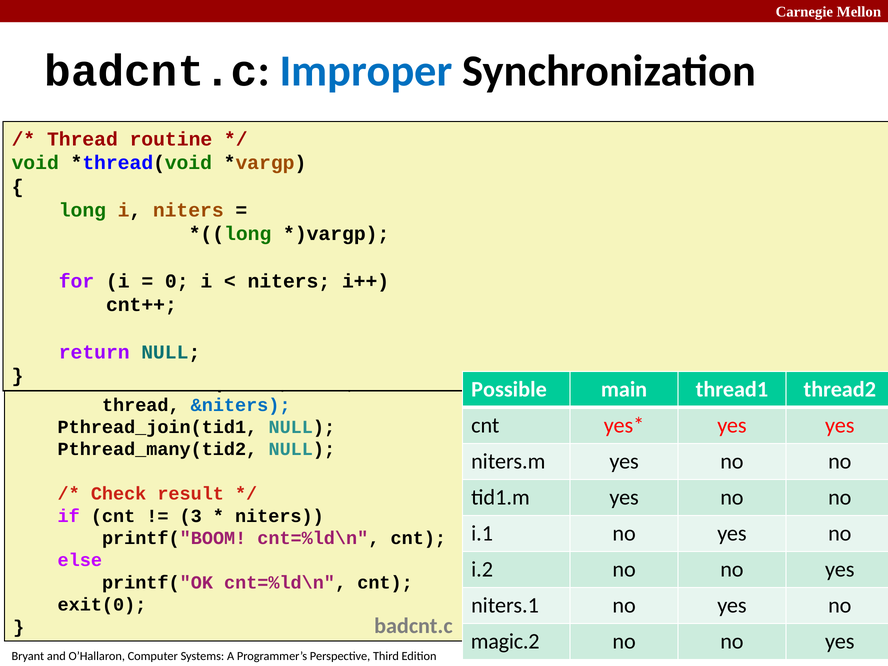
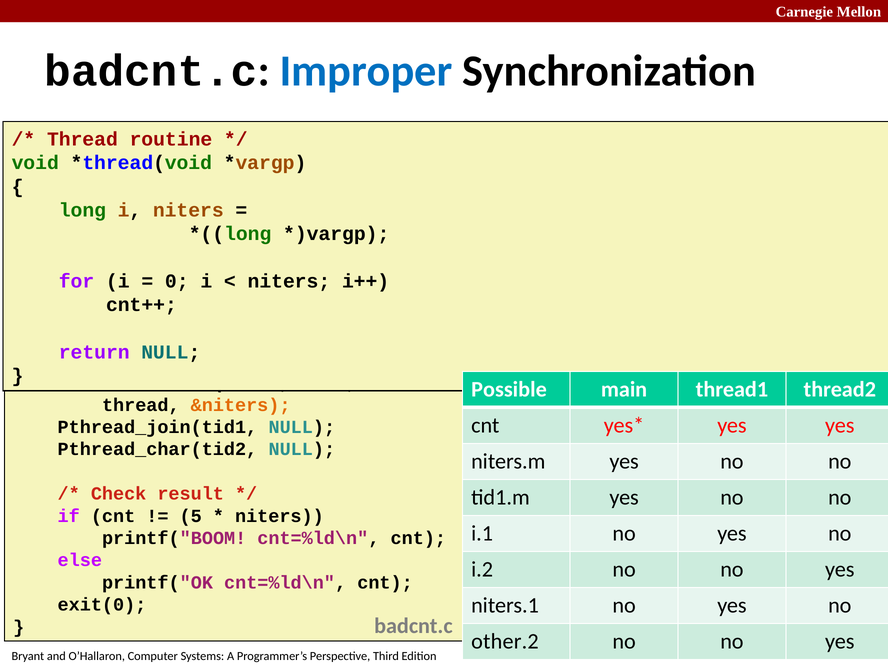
&niters at (241, 405) colour: blue -> orange
Pthread_many(tid2: Pthread_many(tid2 -> Pthread_char(tid2
3: 3 -> 5
magic.2: magic.2 -> other.2
